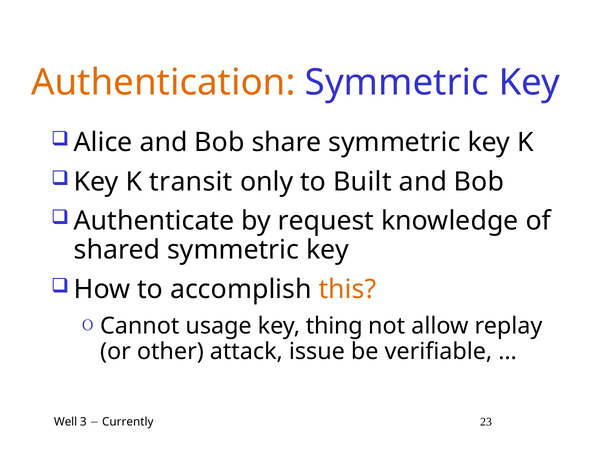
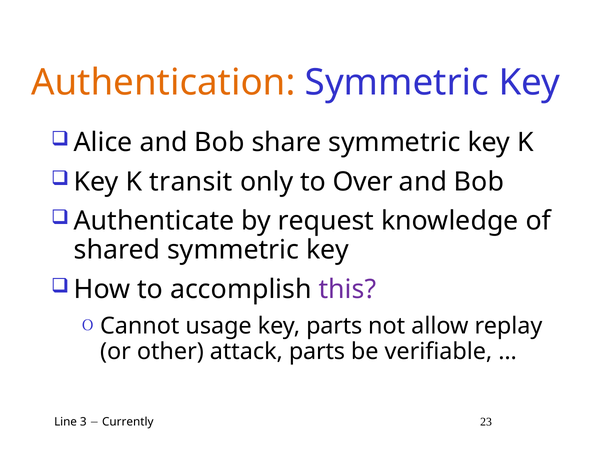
Built: Built -> Over
this colour: orange -> purple
key thing: thing -> parts
attack issue: issue -> parts
Well: Well -> Line
